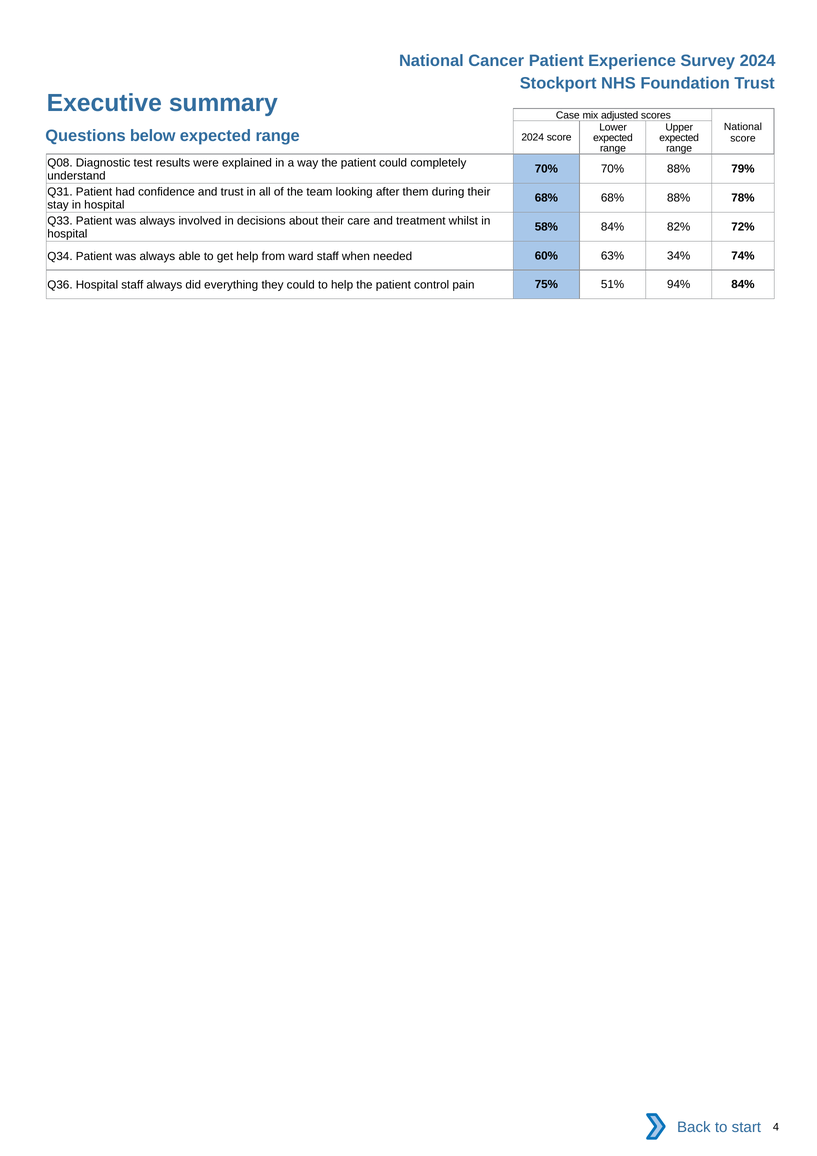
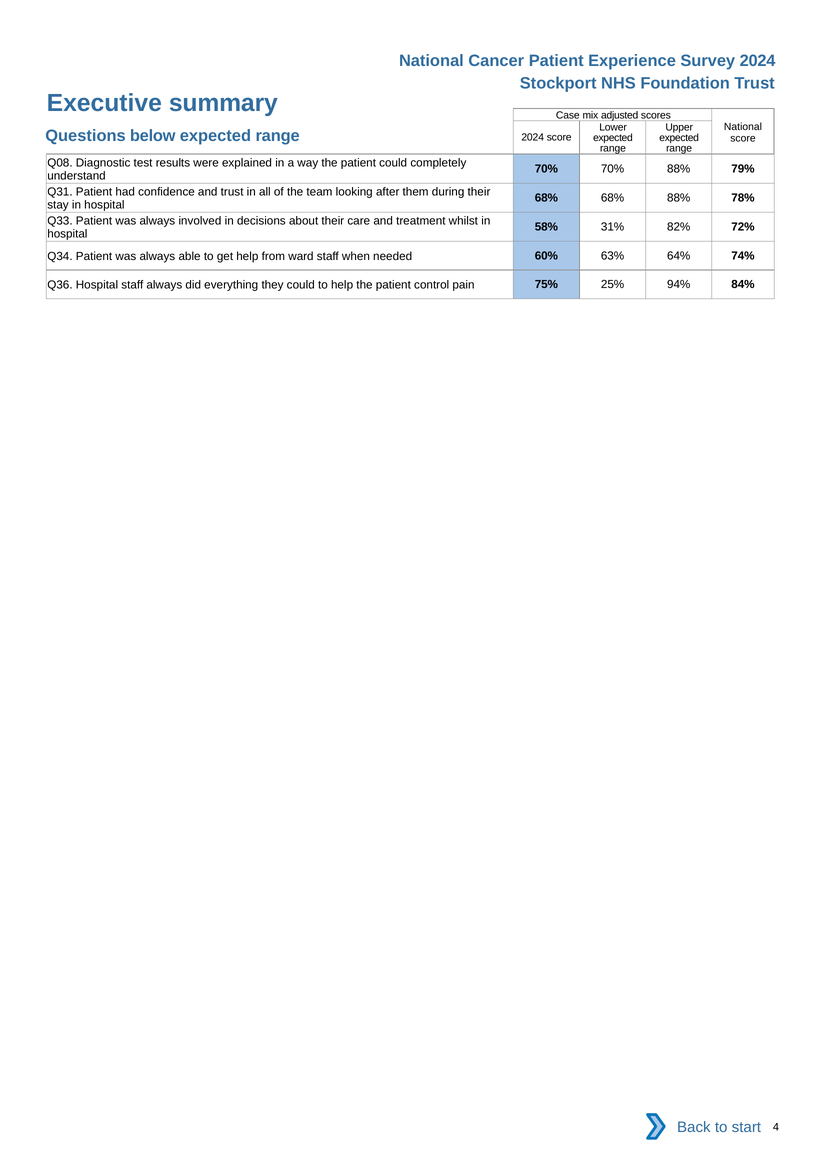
58% 84%: 84% -> 31%
34%: 34% -> 64%
51%: 51% -> 25%
